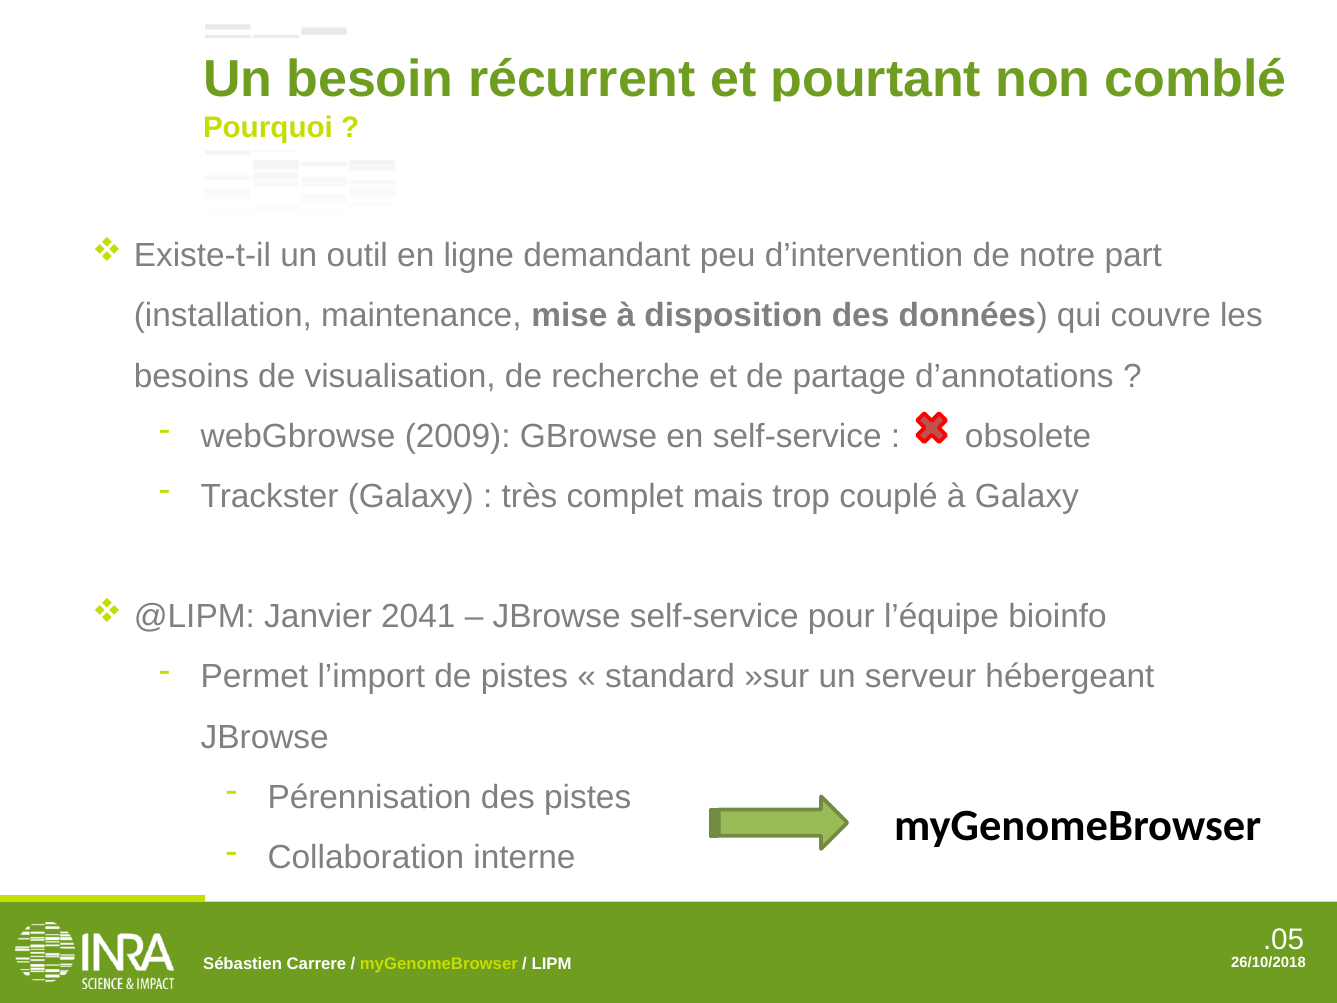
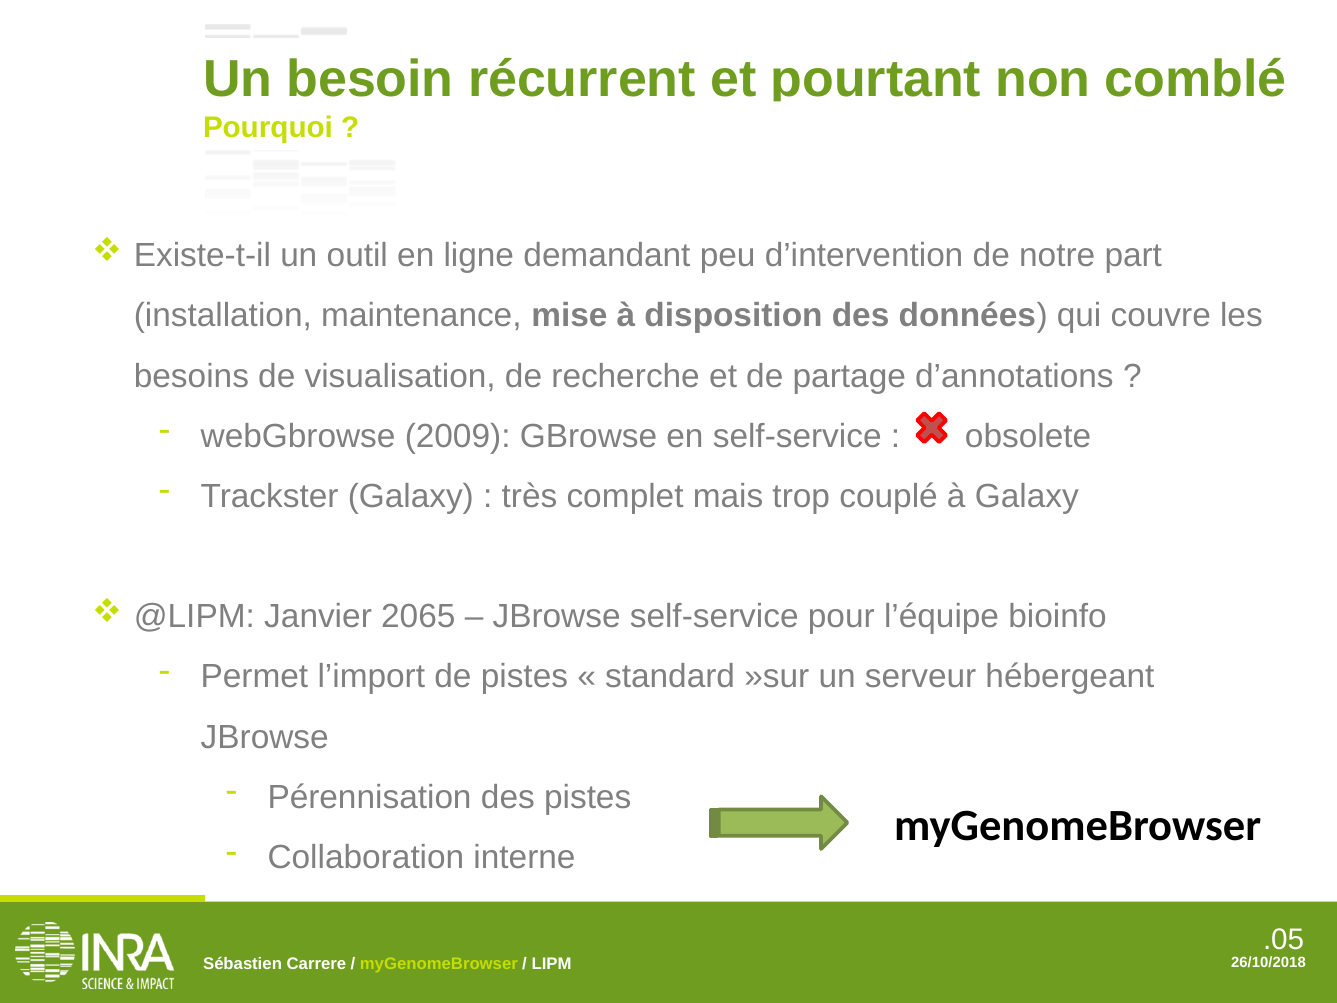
2041: 2041 -> 2065
